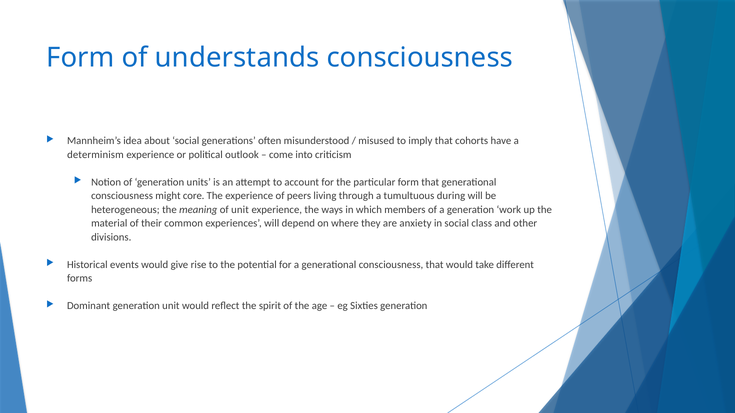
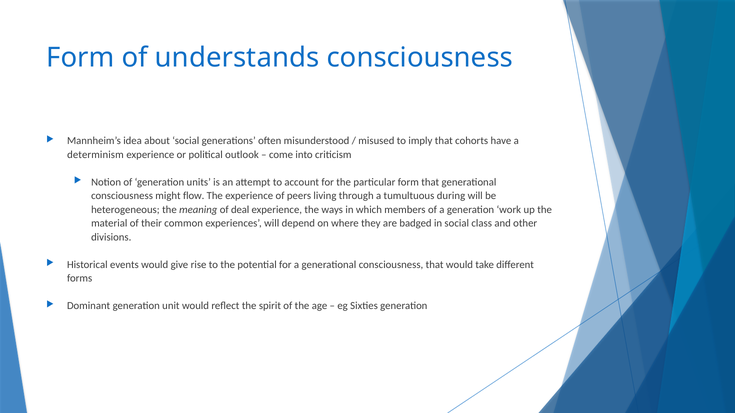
core: core -> flow
of unit: unit -> deal
anxiety: anxiety -> badged
